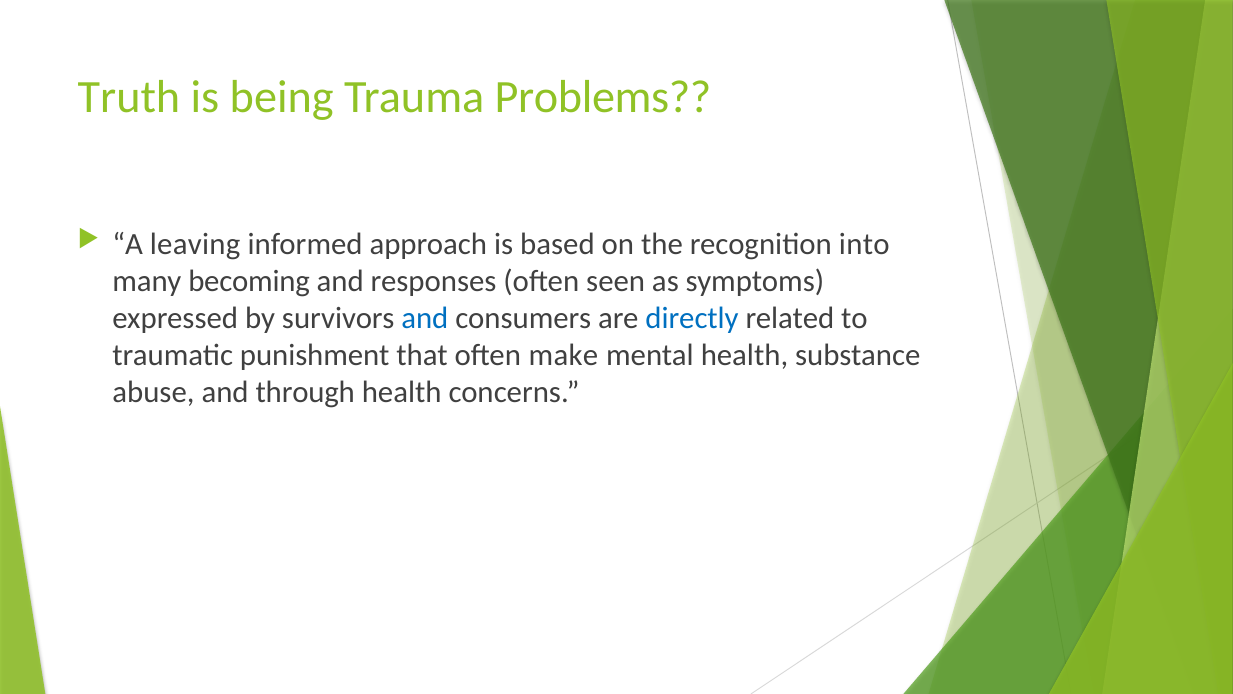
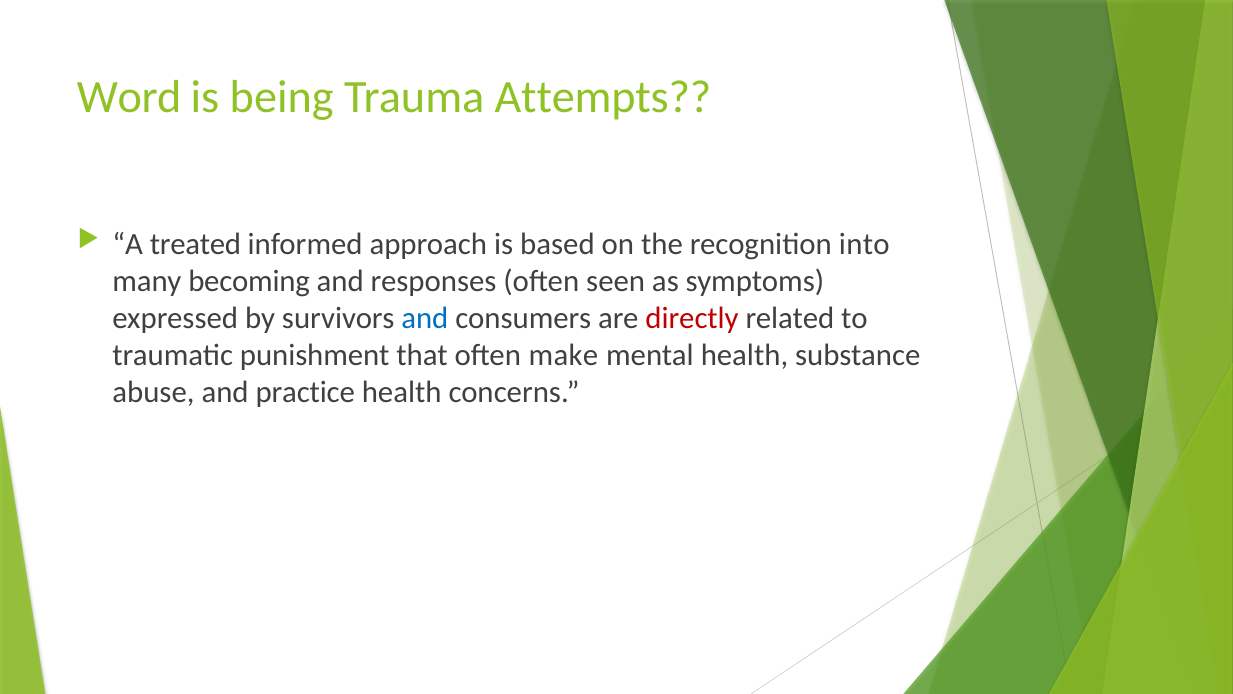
Truth: Truth -> Word
Problems: Problems -> Attempts
leaving: leaving -> treated
directly colour: blue -> red
through: through -> practice
